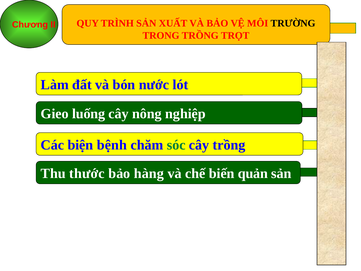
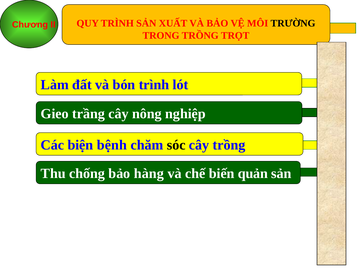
bón nước: nước -> trình
luống: luống -> trầng
sóc colour: green -> black
thước: thước -> chống
